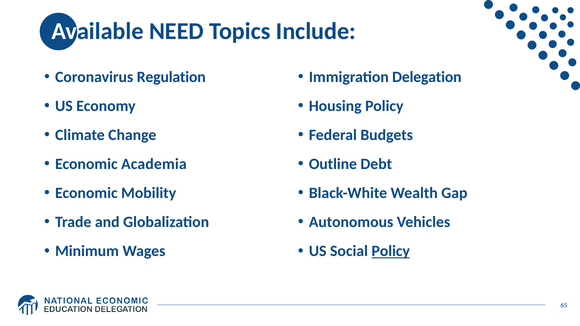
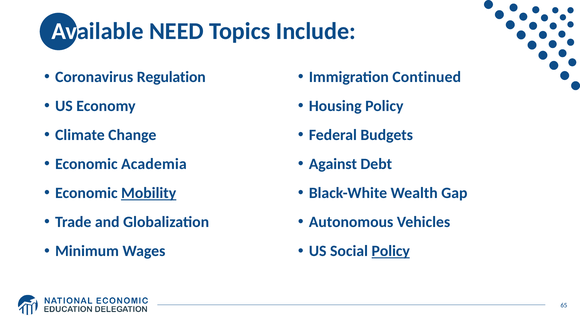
Delegation: Delegation -> Continued
Outline: Outline -> Against
Mobility underline: none -> present
